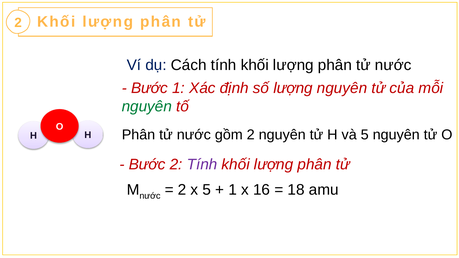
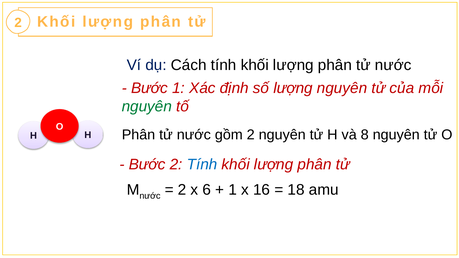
và 5: 5 -> 8
Tính at (202, 165) colour: purple -> blue
x 5: 5 -> 6
